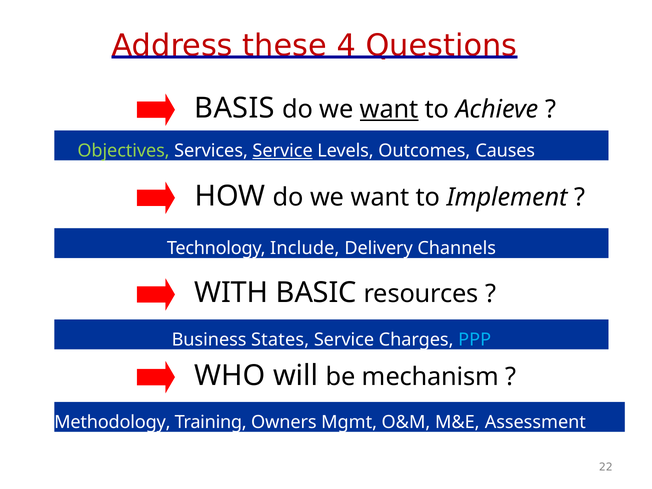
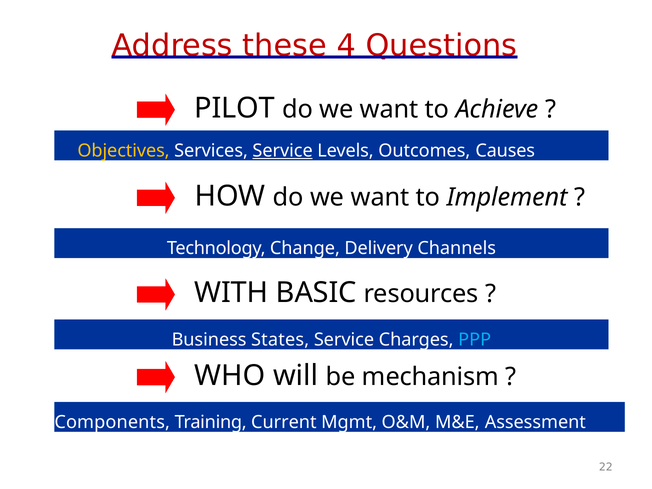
BASIS: BASIS -> PILOT
want at (389, 109) underline: present -> none
Objectives colour: light green -> yellow
Include: Include -> Change
Methodology: Methodology -> Components
Owners: Owners -> Current
